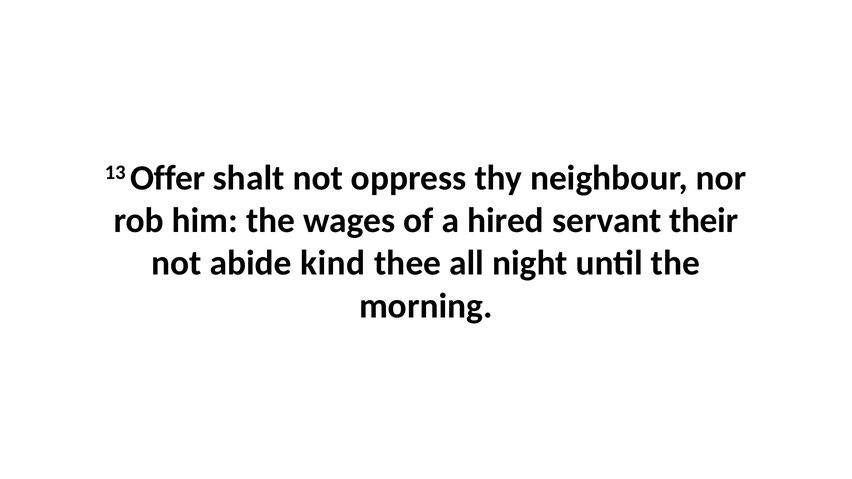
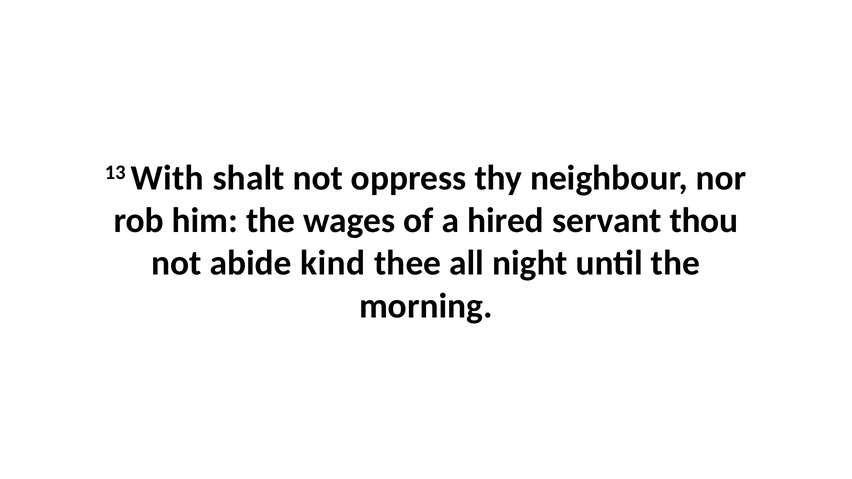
Offer: Offer -> With
their: their -> thou
